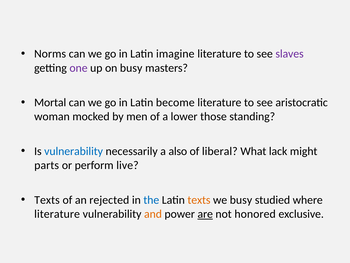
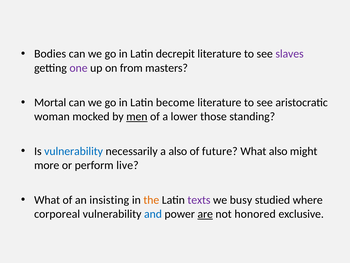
Norms: Norms -> Bodies
imagine: imagine -> decrepit
on busy: busy -> from
men underline: none -> present
liberal: liberal -> future
What lack: lack -> also
parts: parts -> more
Texts at (47, 200): Texts -> What
rejected: rejected -> insisting
the colour: blue -> orange
texts at (199, 200) colour: orange -> purple
literature at (57, 214): literature -> corporeal
and colour: orange -> blue
